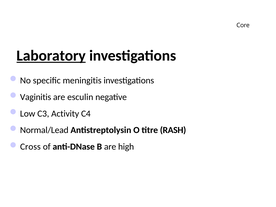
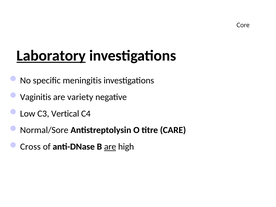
esculin: esculin -> variety
Activity: Activity -> Vertical
Normal/Lead: Normal/Lead -> Normal/Sore
RASH: RASH -> CARE
are at (110, 147) underline: none -> present
